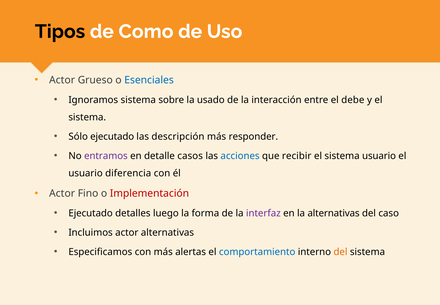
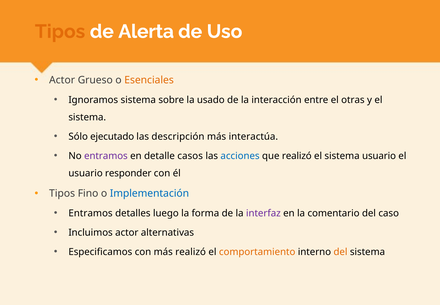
Tipos at (60, 32) colour: black -> orange
Como: Como -> Alerta
Esenciales colour: blue -> orange
debe: debe -> otras
responder: responder -> interactúa
que recibir: recibir -> realizó
diferencia: diferencia -> responder
Actor at (62, 193): Actor -> Tipos
Implementación colour: red -> blue
Ejecutado at (91, 213): Ejecutado -> Entramos
la alternativas: alternativas -> comentario
más alertas: alertas -> realizó
comportamiento colour: blue -> orange
